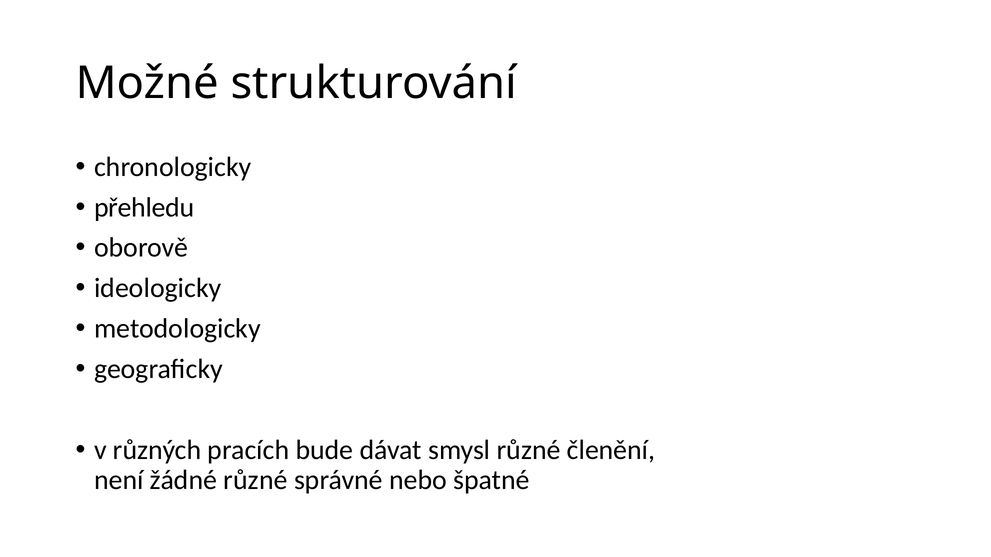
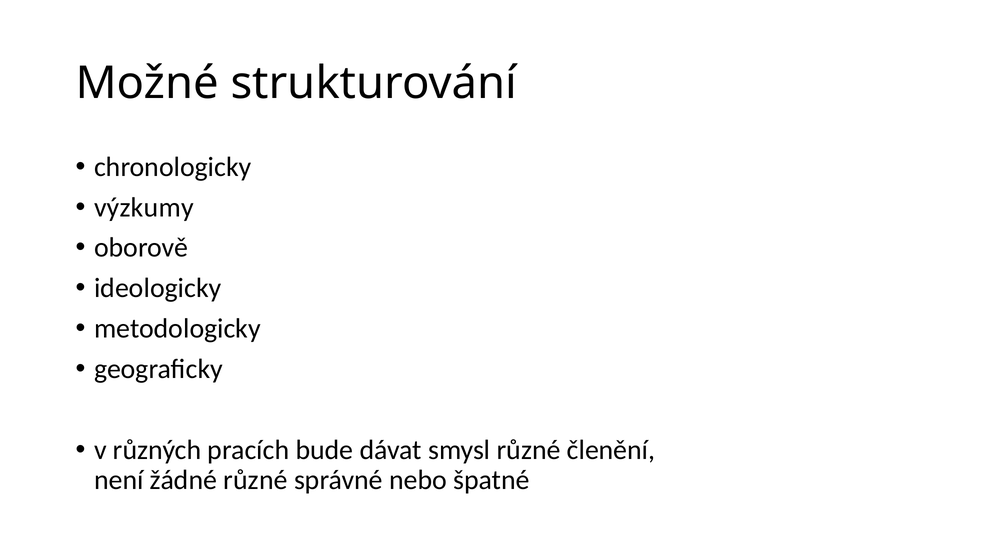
přehledu: přehledu -> výzkumy
